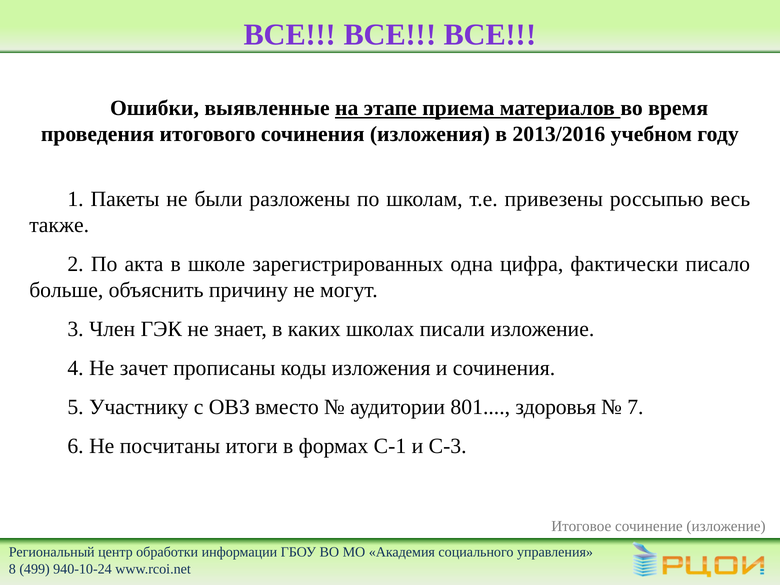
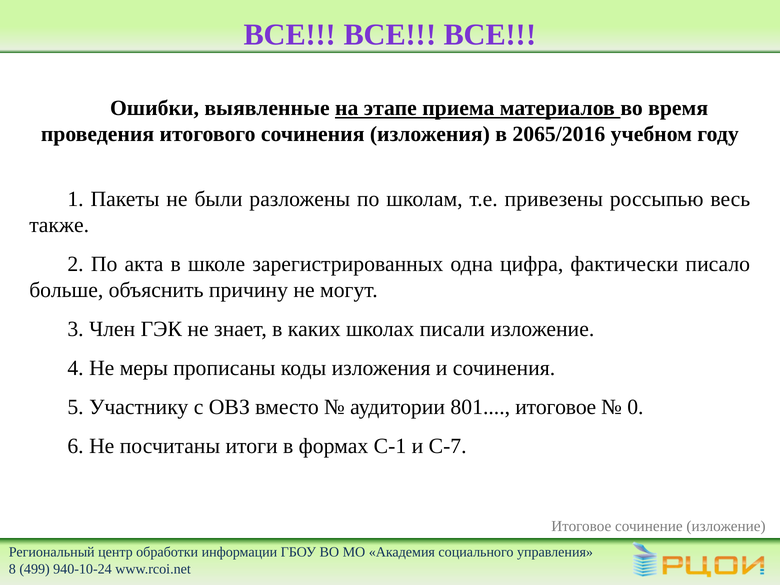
2013/2016: 2013/2016 -> 2065/2016
зачет: зачет -> меры
801 здоровья: здоровья -> итоговое
7: 7 -> 0
С-3: С-3 -> С-7
